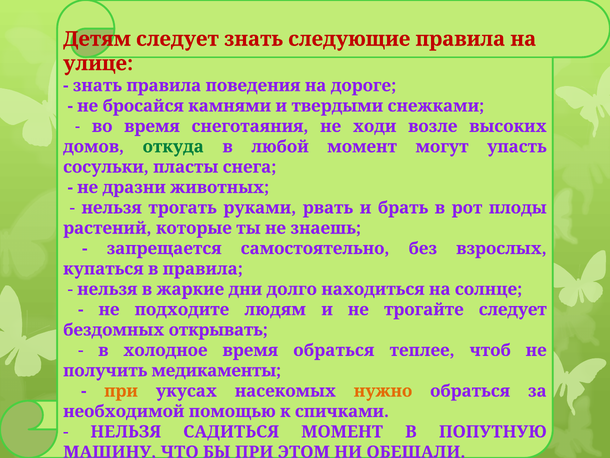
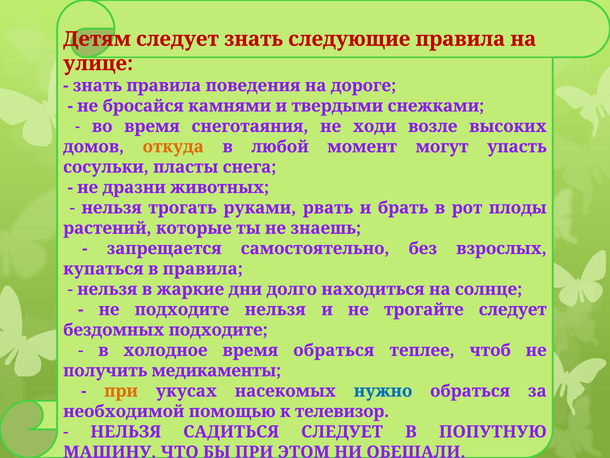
откуда colour: green -> orange
подходите людям: людям -> нельзя
бездомных открывать: открывать -> подходите
нужно colour: orange -> blue
спичками: спичками -> телевизор
САДИТЬСЯ МОМЕНТ: МОМЕНТ -> СЛЕДУЕТ
